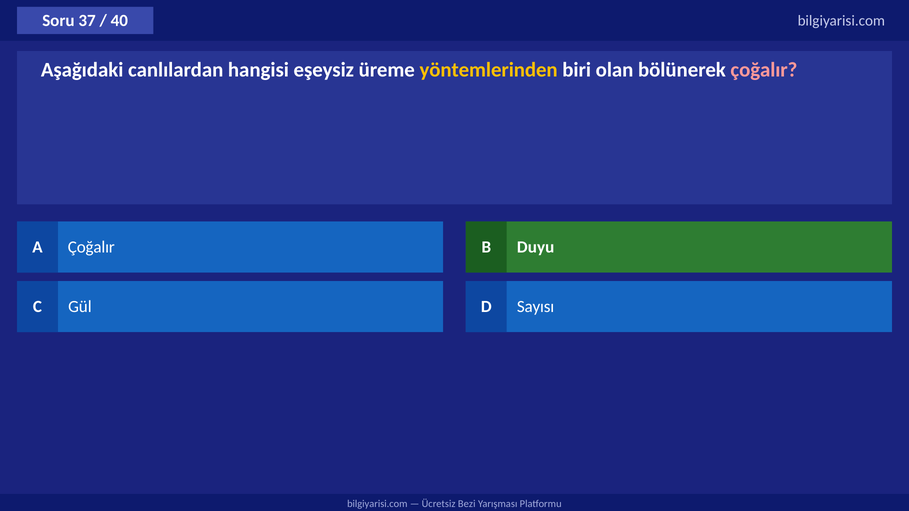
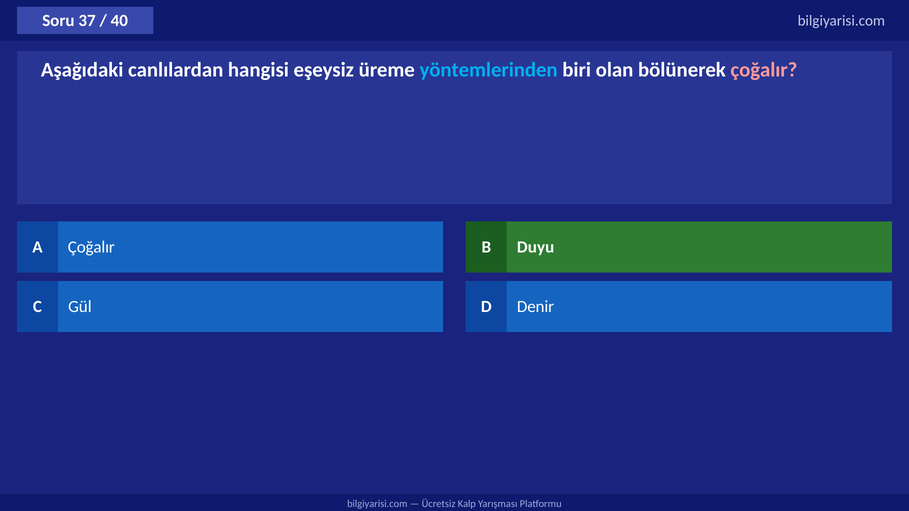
yöntemlerinden colour: yellow -> light blue
Sayısı: Sayısı -> Denir
Bezi: Bezi -> Kalp
